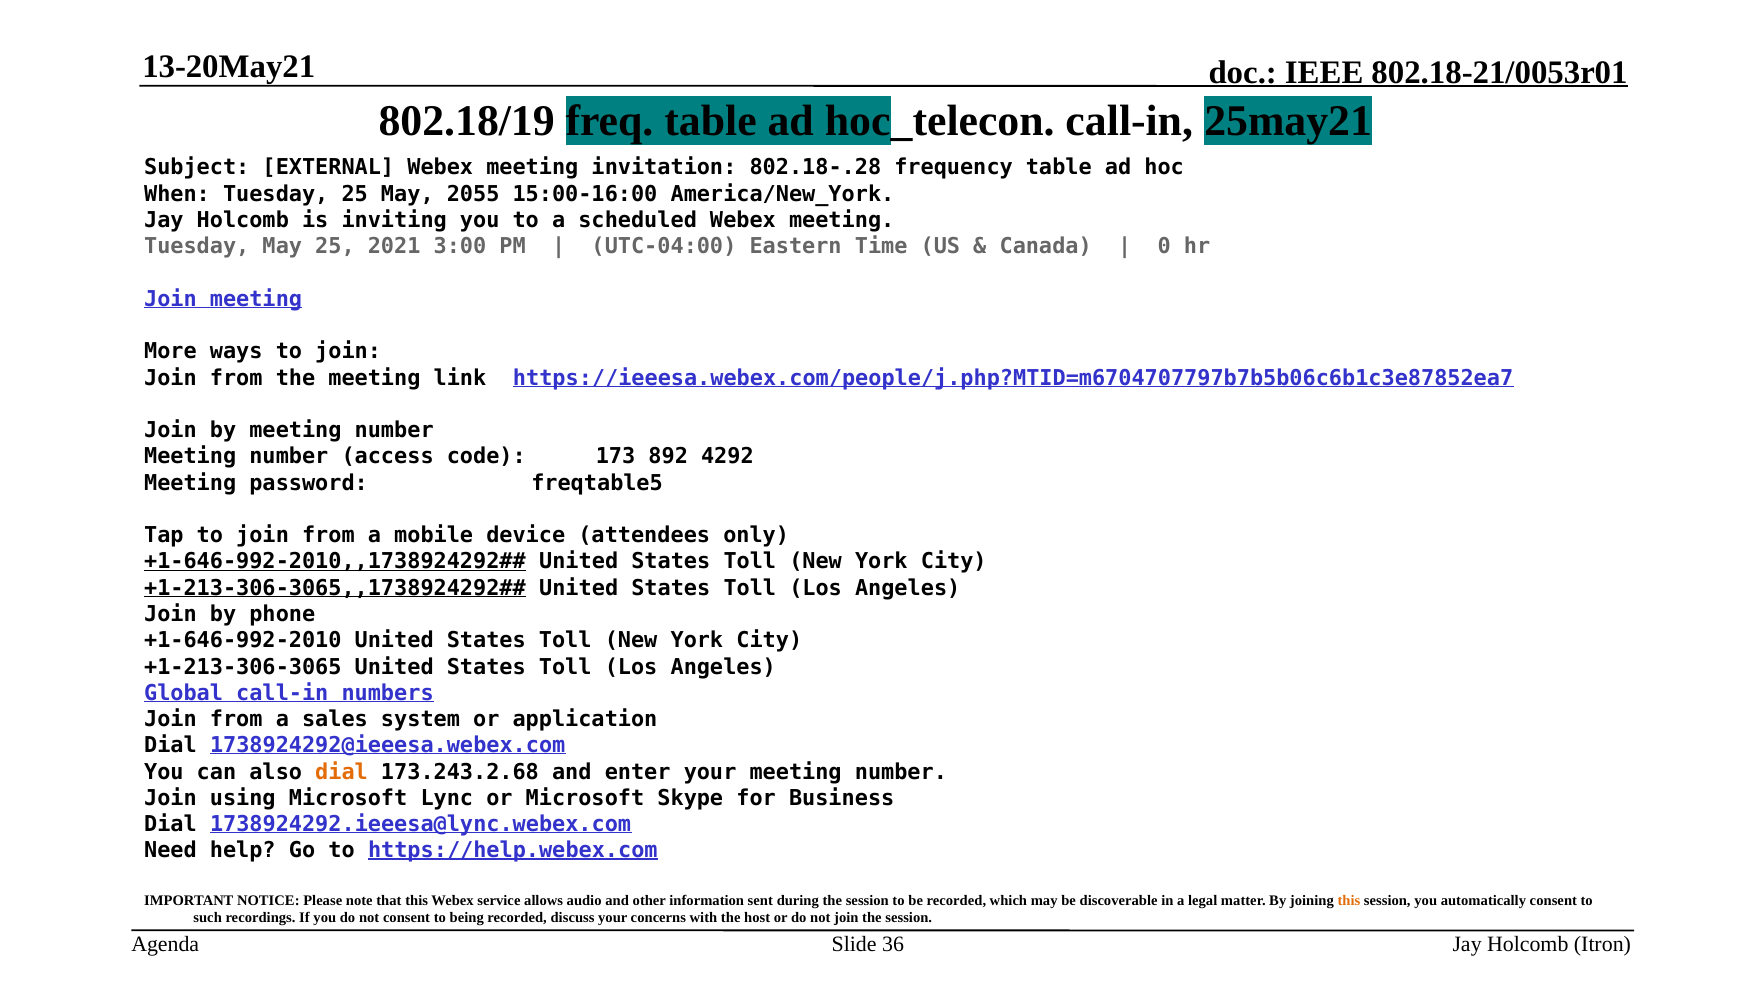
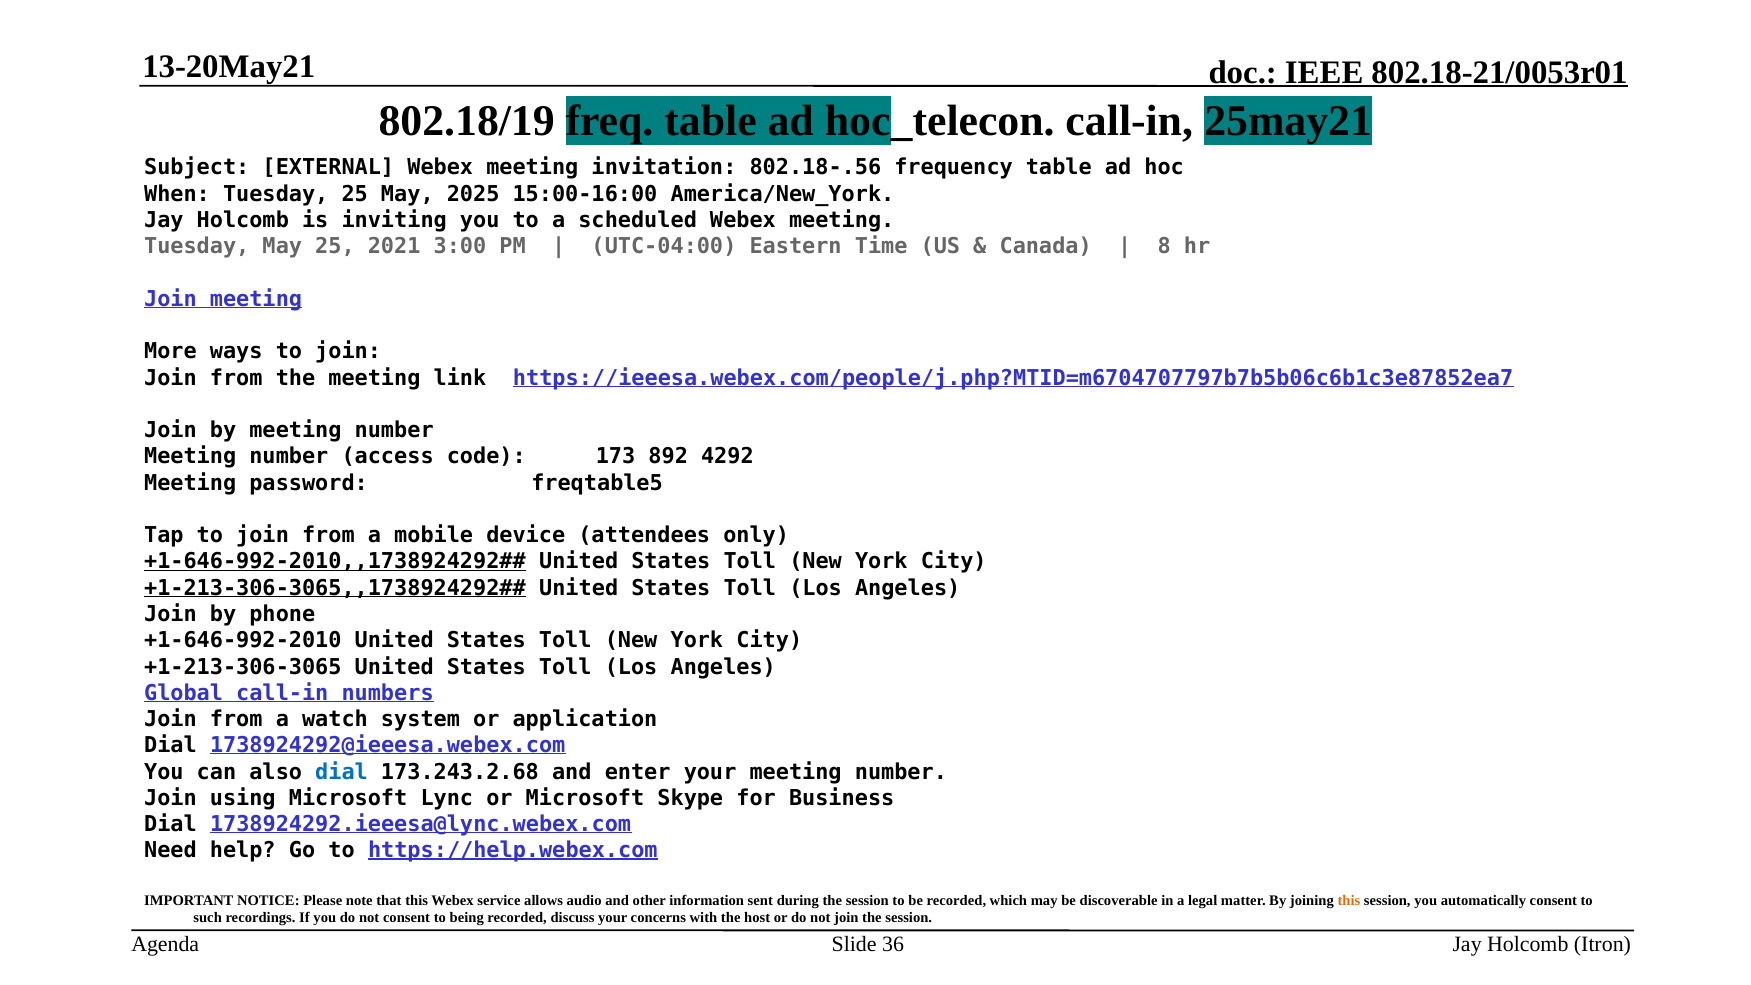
802.18-.28: 802.18-.28 -> 802.18-.56
2055: 2055 -> 2025
0: 0 -> 8
sales: sales -> watch
dial at (342, 772) colour: orange -> blue
